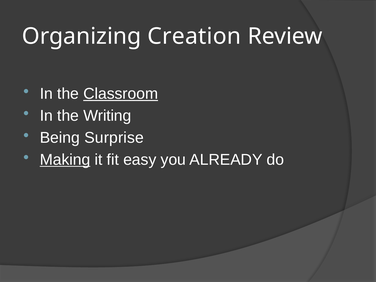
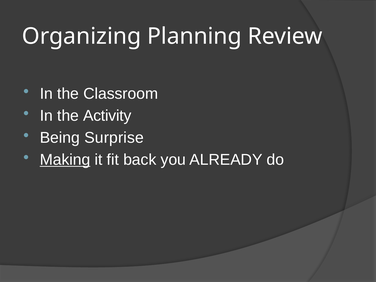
Creation: Creation -> Planning
Classroom underline: present -> none
Writing: Writing -> Activity
easy: easy -> back
